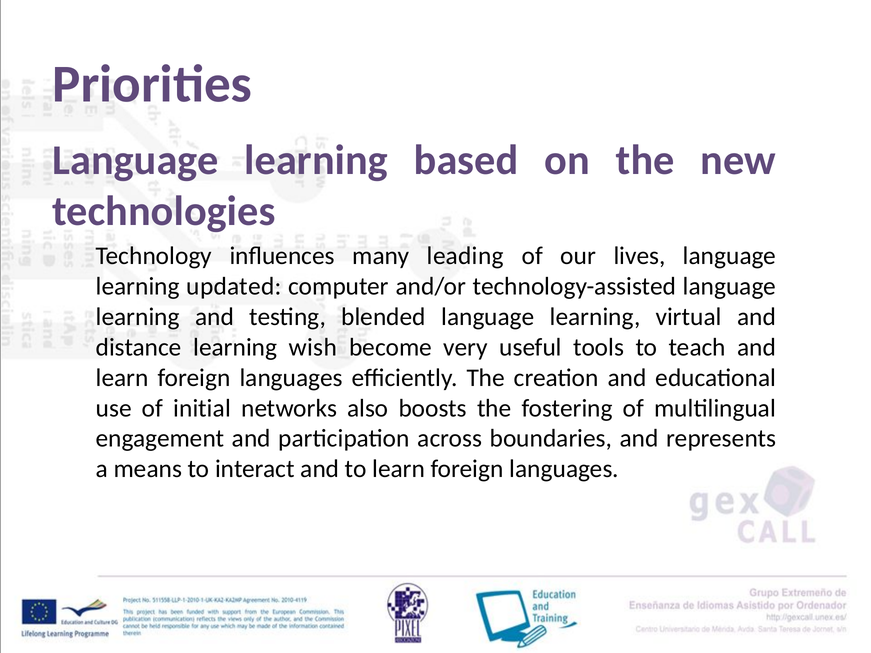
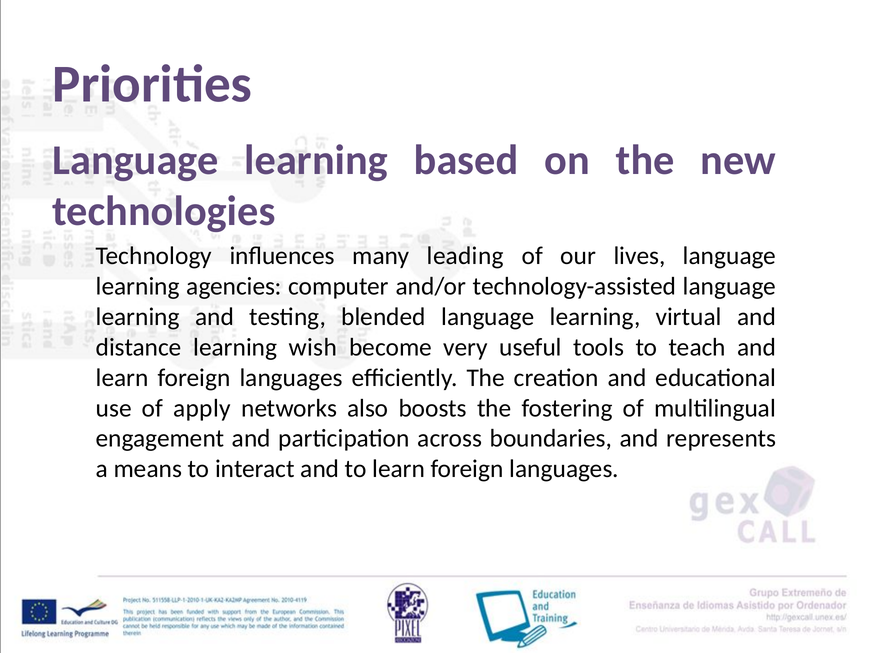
updated: updated -> agencies
initial: initial -> apply
